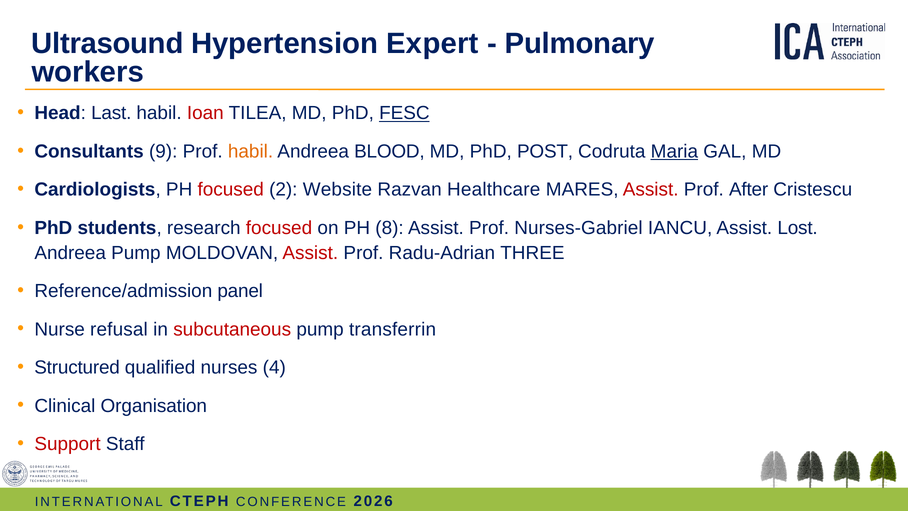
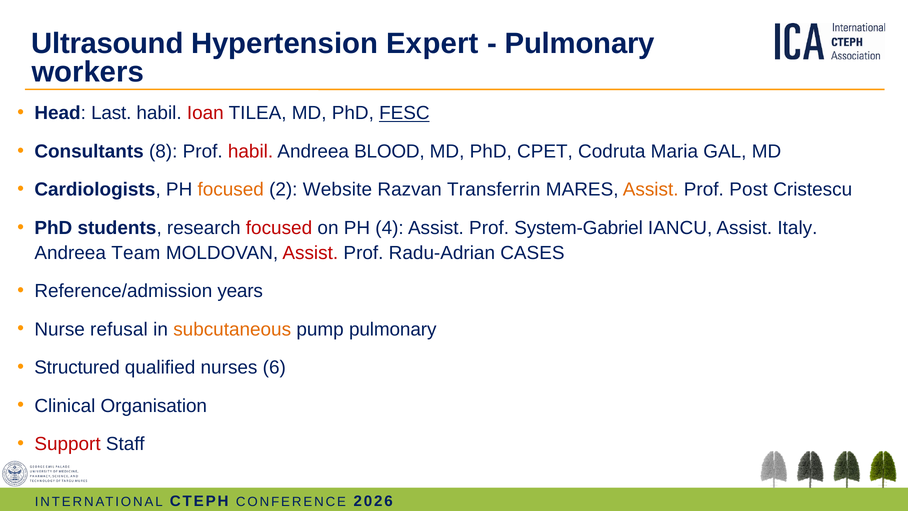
9: 9 -> 8
habil at (251, 151) colour: orange -> red
POST: POST -> CPET
Maria underline: present -> none
focused at (231, 190) colour: red -> orange
Healthcare: Healthcare -> Transferrin
Assist at (651, 190) colour: red -> orange
After: After -> Post
8: 8 -> 4
Nurses-Gabriel: Nurses-Gabriel -> System-Gabriel
Lost: Lost -> Italy
Andreea Pump: Pump -> Team
THREE: THREE -> CASES
panel: panel -> years
subcutaneous colour: red -> orange
pump transferrin: transferrin -> pulmonary
4: 4 -> 6
